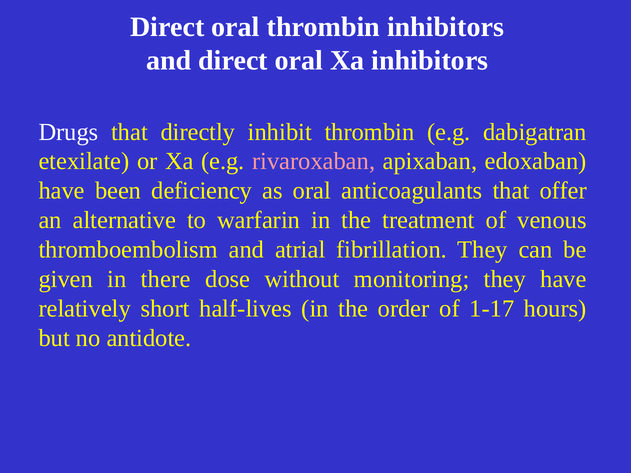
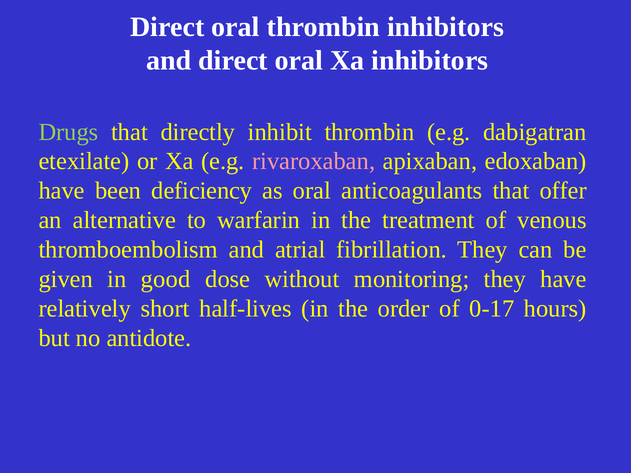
Drugs colour: white -> light green
there: there -> good
1-17: 1-17 -> 0-17
